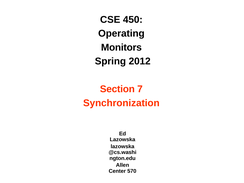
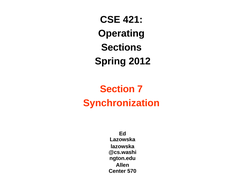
450: 450 -> 421
Monitors: Monitors -> Sections
